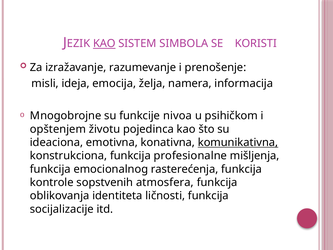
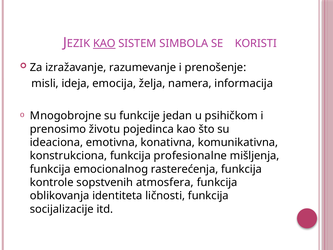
nivoa: nivoa -> jedan
opštenjem: opštenjem -> prenosimo
komunikativna underline: present -> none
